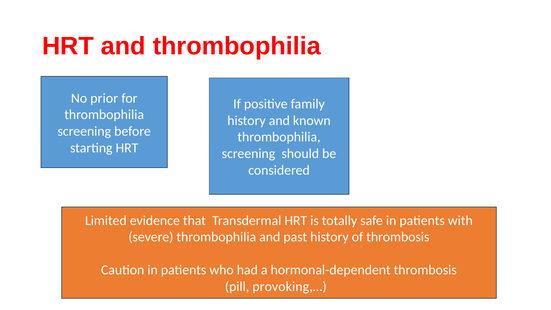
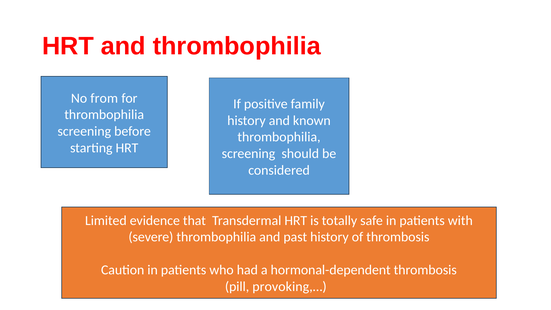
prior: prior -> from
